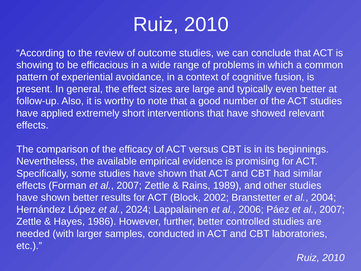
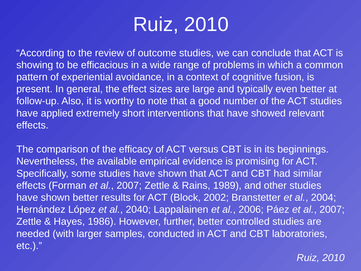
2024: 2024 -> 2040
